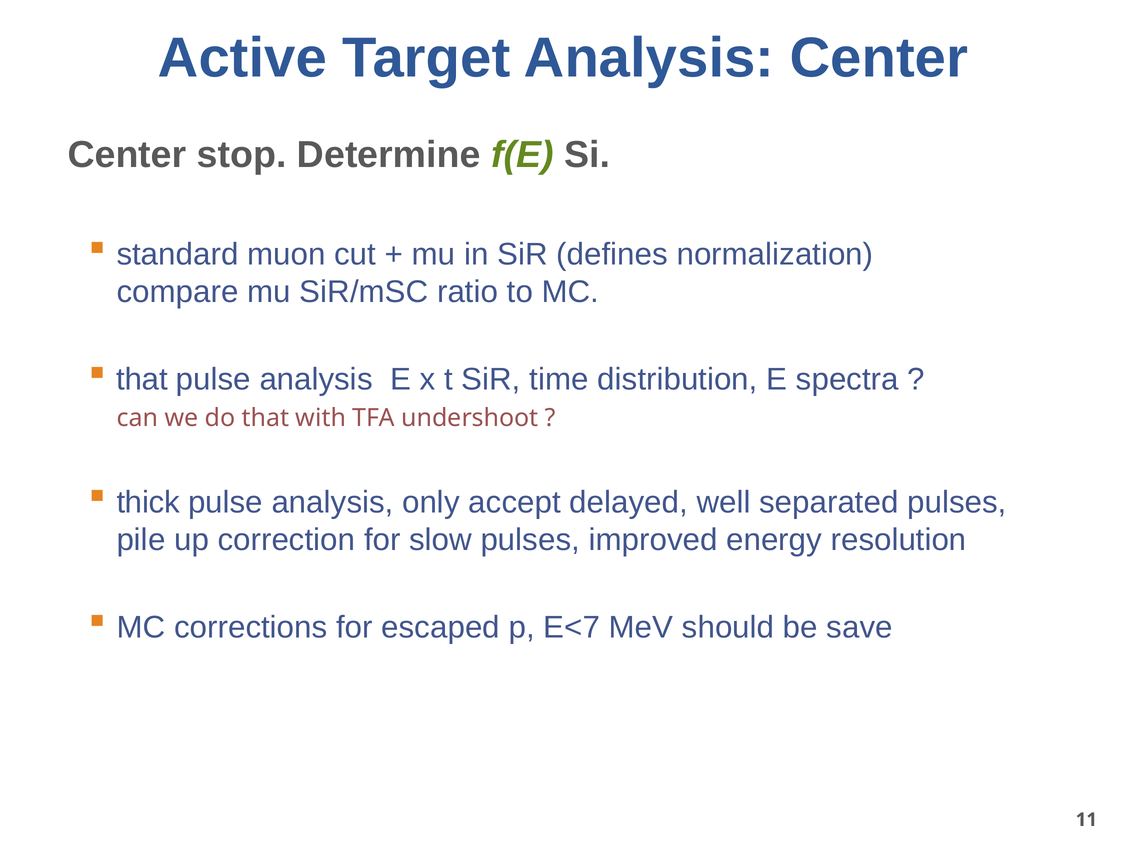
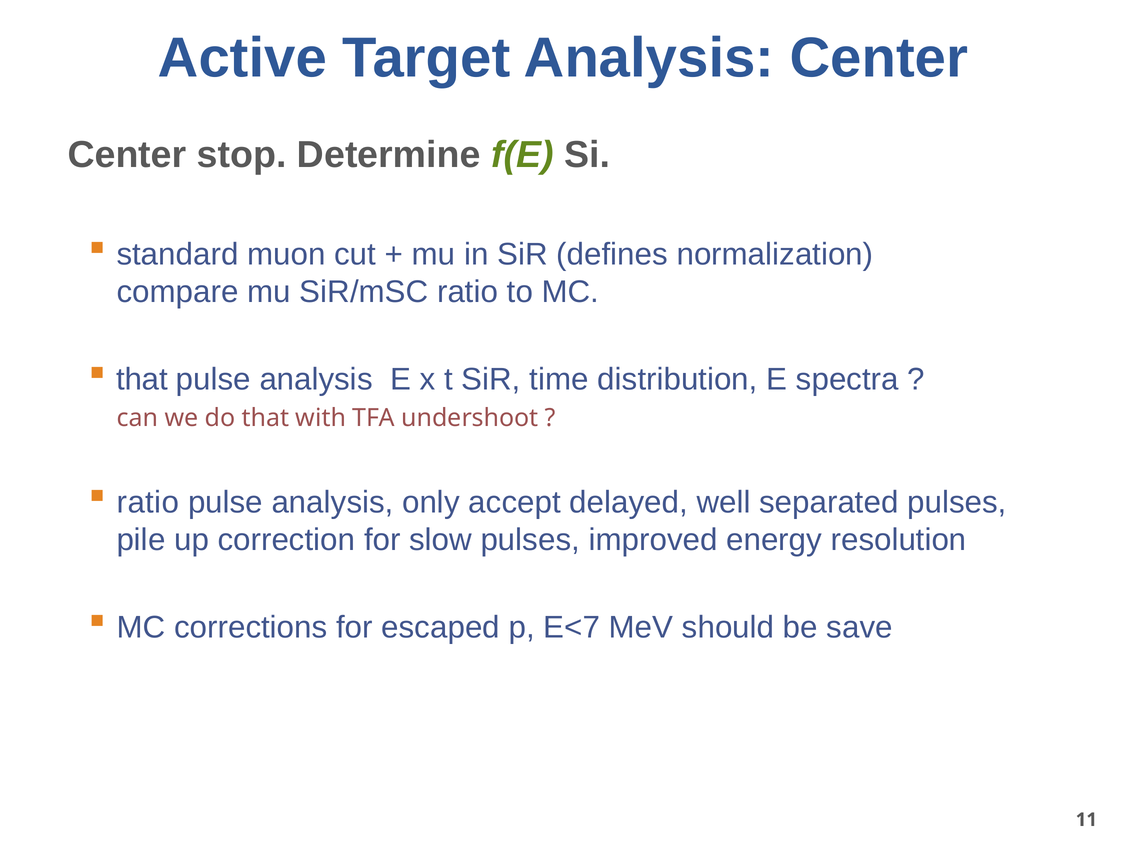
thick at (148, 502): thick -> ratio
